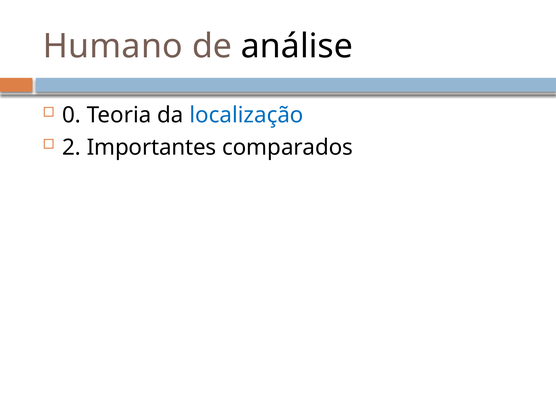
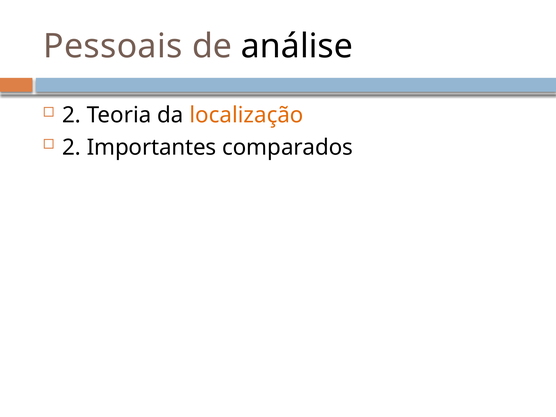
Humano: Humano -> Pessoais
0 at (72, 115): 0 -> 2
localização colour: blue -> orange
